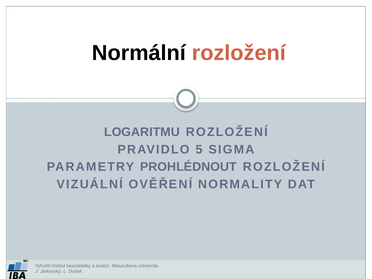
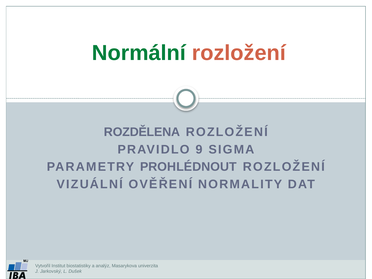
Normální colour: black -> green
LOGARITMU: LOGARITMU -> ROZDĚLENA
5: 5 -> 9
